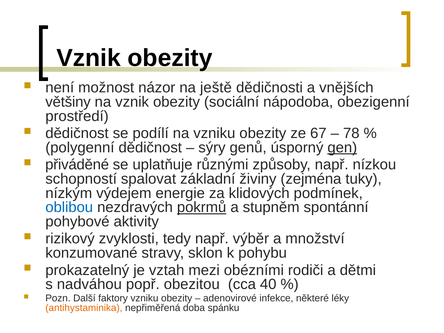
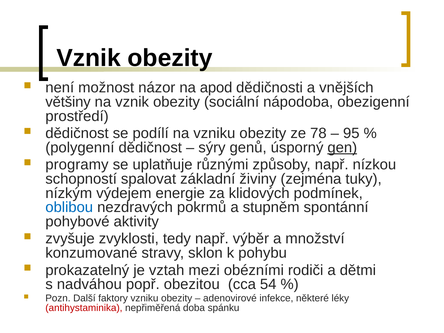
ještě: ještě -> apod
67: 67 -> 78
78: 78 -> 95
přiváděné: přiváděné -> programy
pokrmů underline: present -> none
rizikový: rizikový -> zvyšuje
40: 40 -> 54
antihystaminika colour: orange -> red
